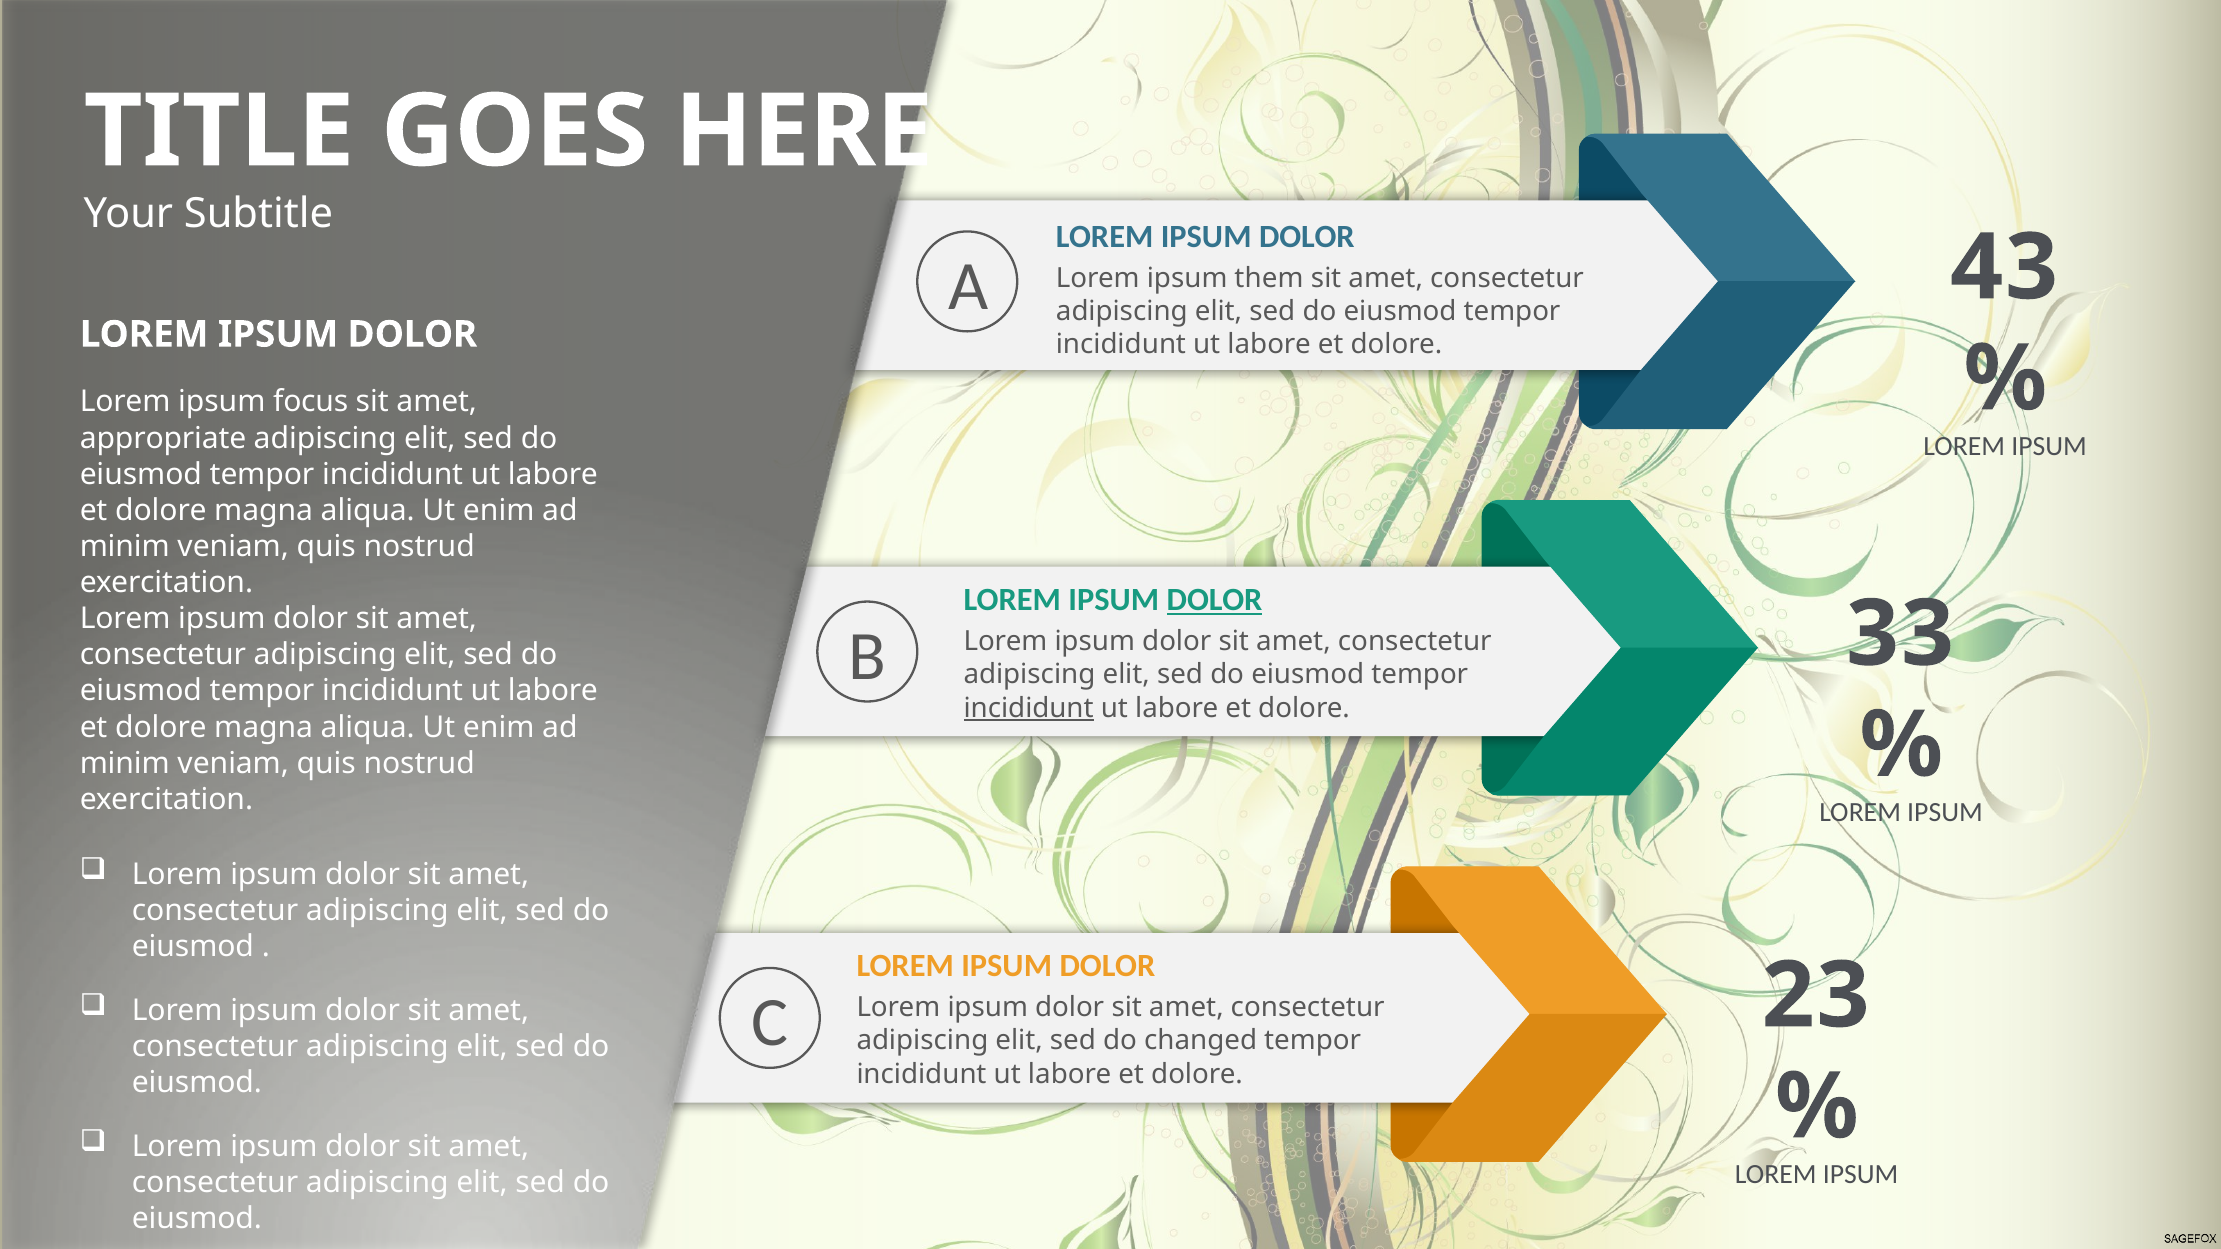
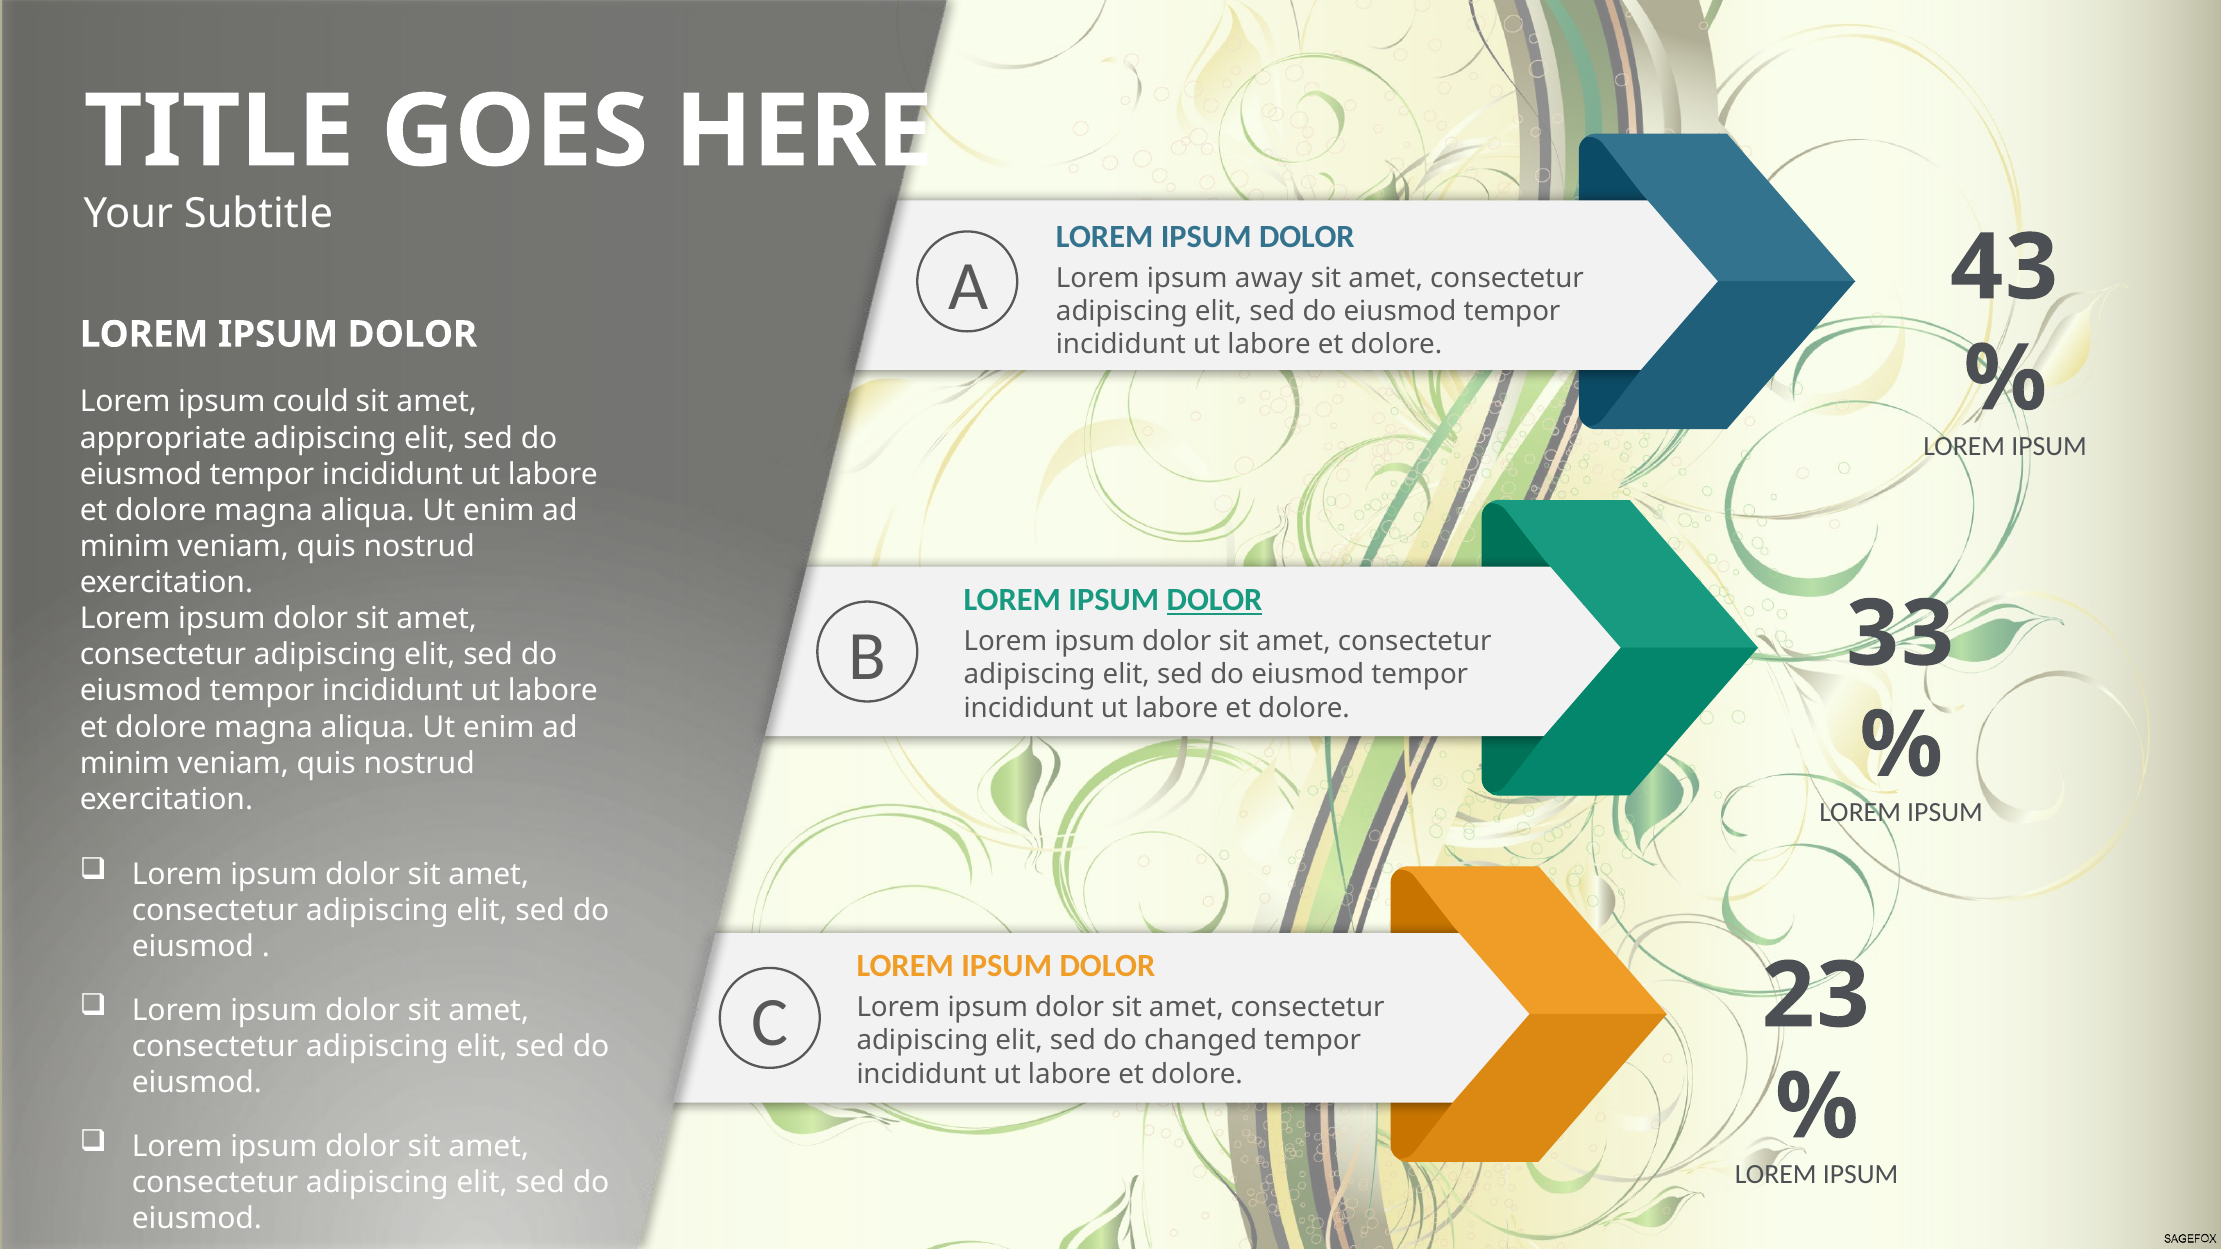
them: them -> away
focus: focus -> could
incididunt at (1029, 708) underline: present -> none
